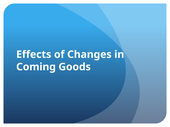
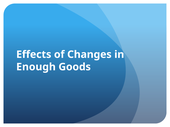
Coming: Coming -> Enough
